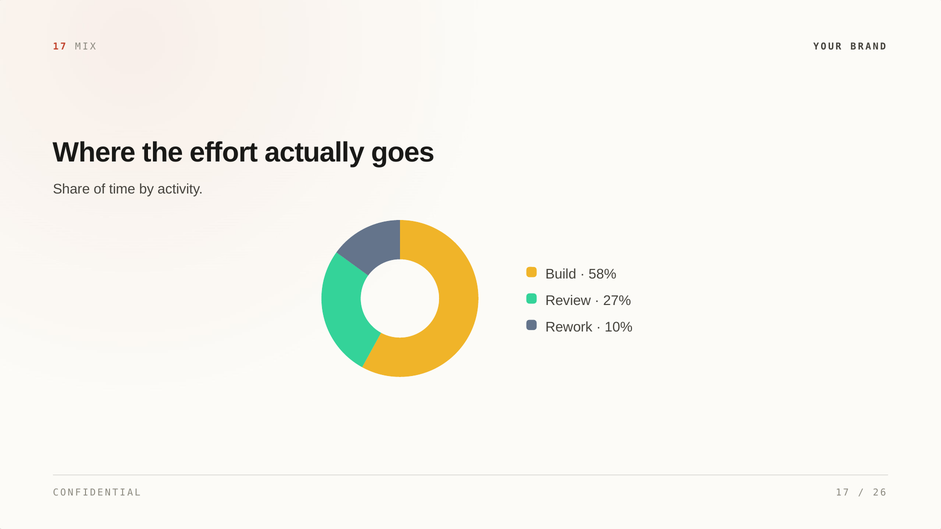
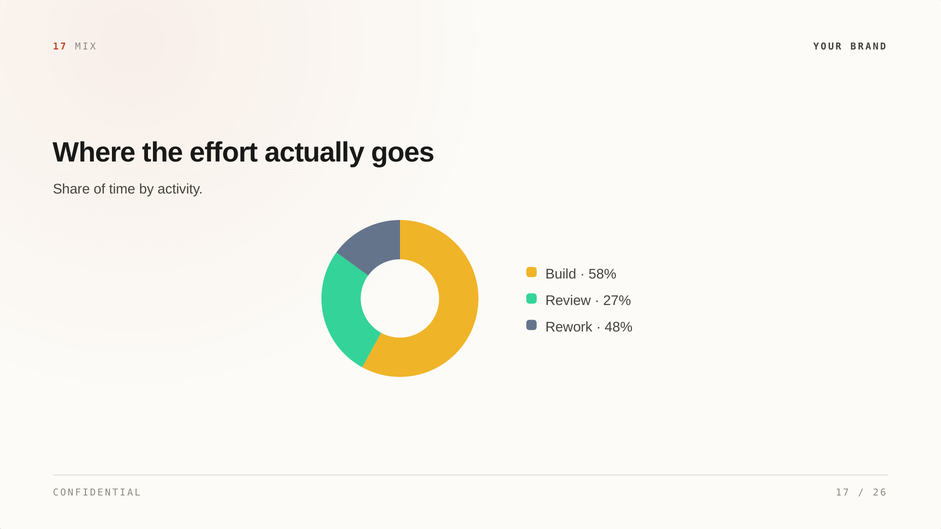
10%: 10% -> 48%
